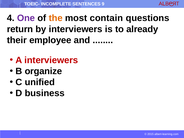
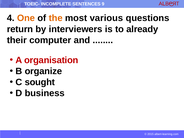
One colour: purple -> orange
contain: contain -> various
employee: employee -> computer
A interviewers: interviewers -> organisation
unified: unified -> sought
